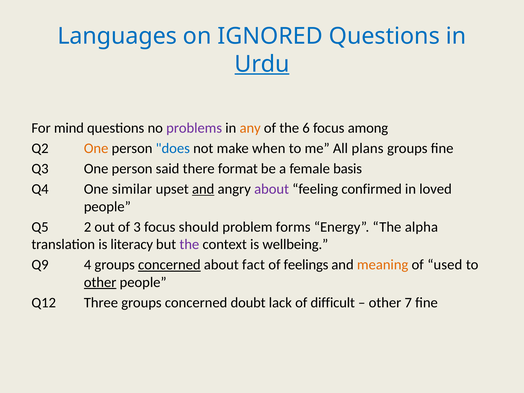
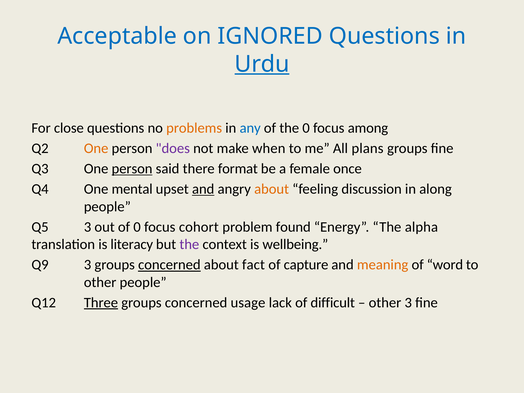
Languages: Languages -> Acceptable
mind: mind -> close
problems colour: purple -> orange
any colour: orange -> blue
the 6: 6 -> 0
does colour: blue -> purple
person at (132, 169) underline: none -> present
basis: basis -> once
similar: similar -> mental
about at (272, 189) colour: purple -> orange
confirmed: confirmed -> discussion
loved: loved -> along
Q5 2: 2 -> 3
of 3: 3 -> 0
should: should -> cohort
forms: forms -> found
Q9 4: 4 -> 3
feelings: feelings -> capture
used: used -> word
other at (100, 282) underline: present -> none
Three underline: none -> present
doubt: doubt -> usage
other 7: 7 -> 3
